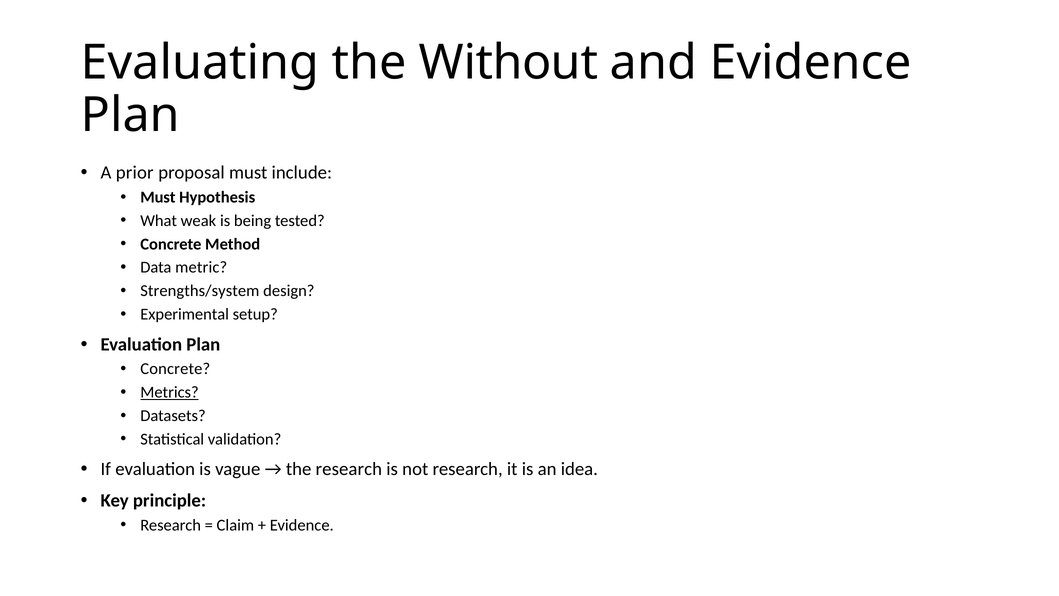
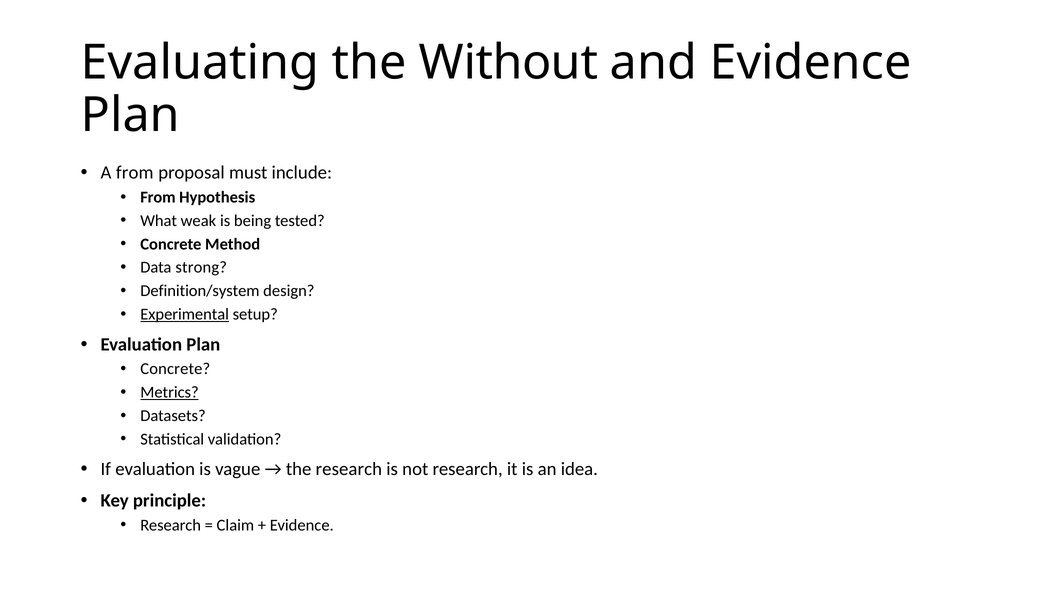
A prior: prior -> from
Must at (158, 197): Must -> From
metric: metric -> strong
Strengths/system: Strengths/system -> Definition/system
Experimental underline: none -> present
